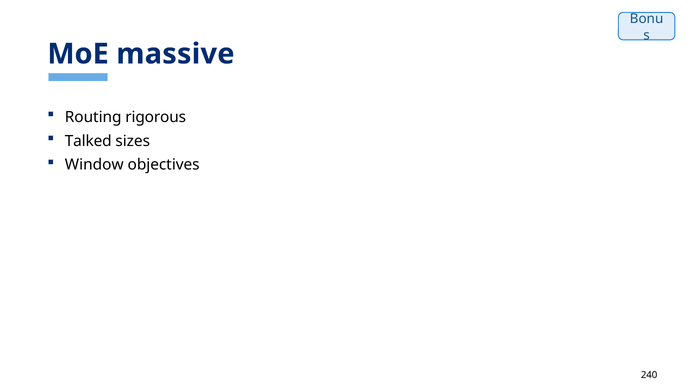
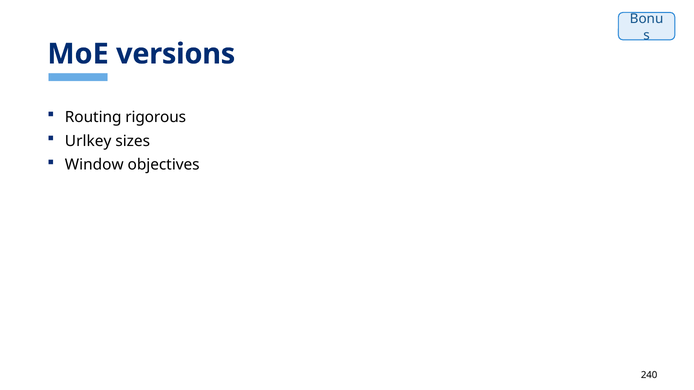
massive: massive -> versions
Talked: Talked -> Urlkey
